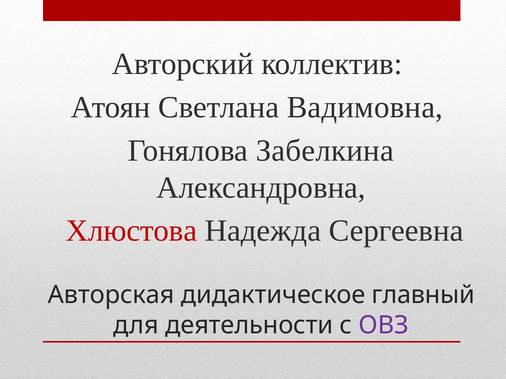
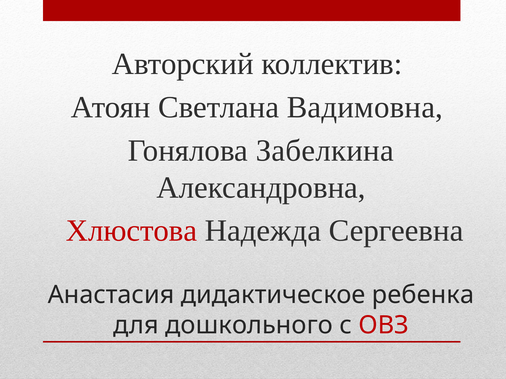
Авторская: Авторская -> Анастасия
главный: главный -> ребенка
деятельности: деятельности -> дошкольного
ОВЗ colour: purple -> red
